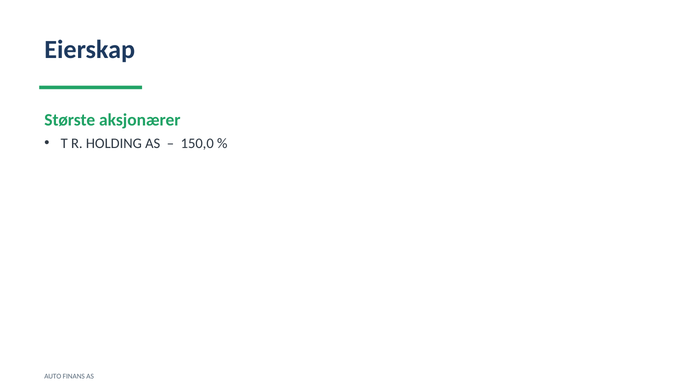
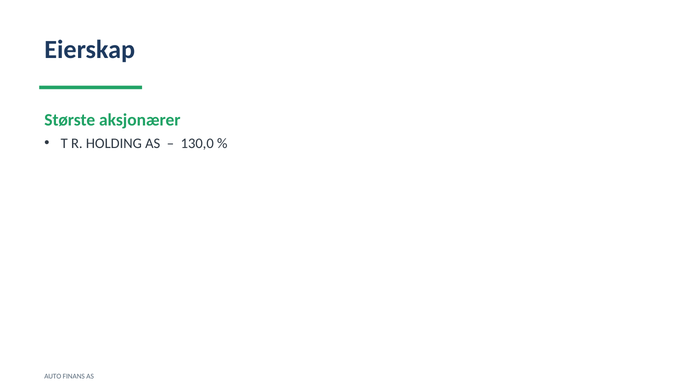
150,0: 150,0 -> 130,0
